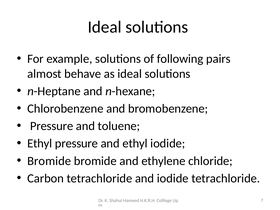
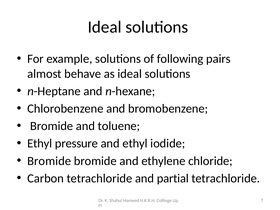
Pressure at (52, 126): Pressure -> Bromide
and iodide: iodide -> partial
